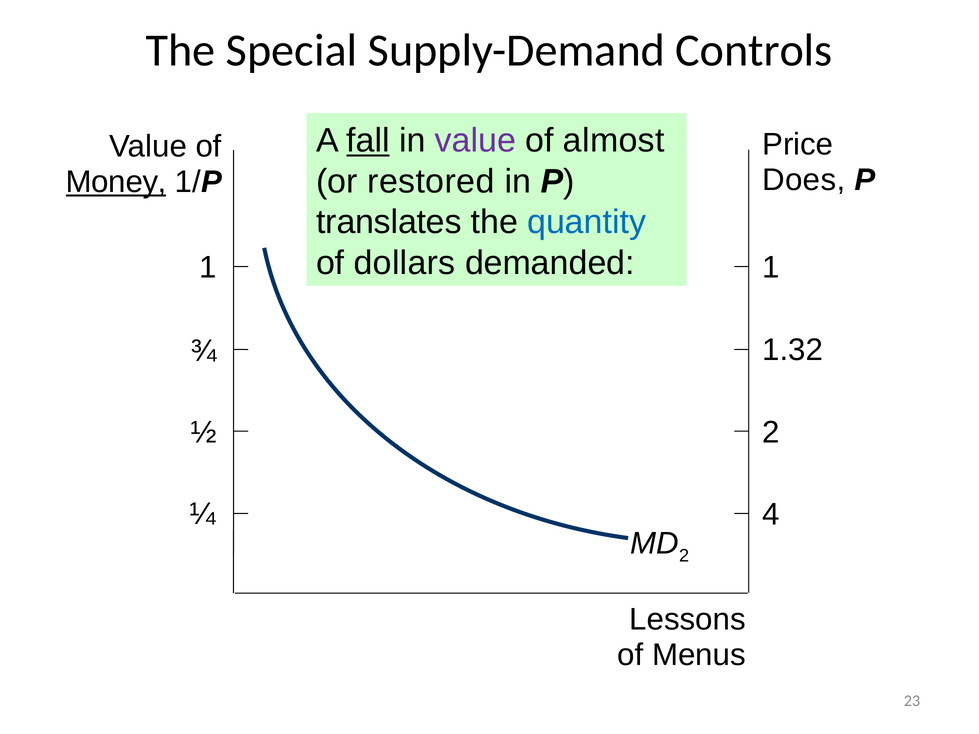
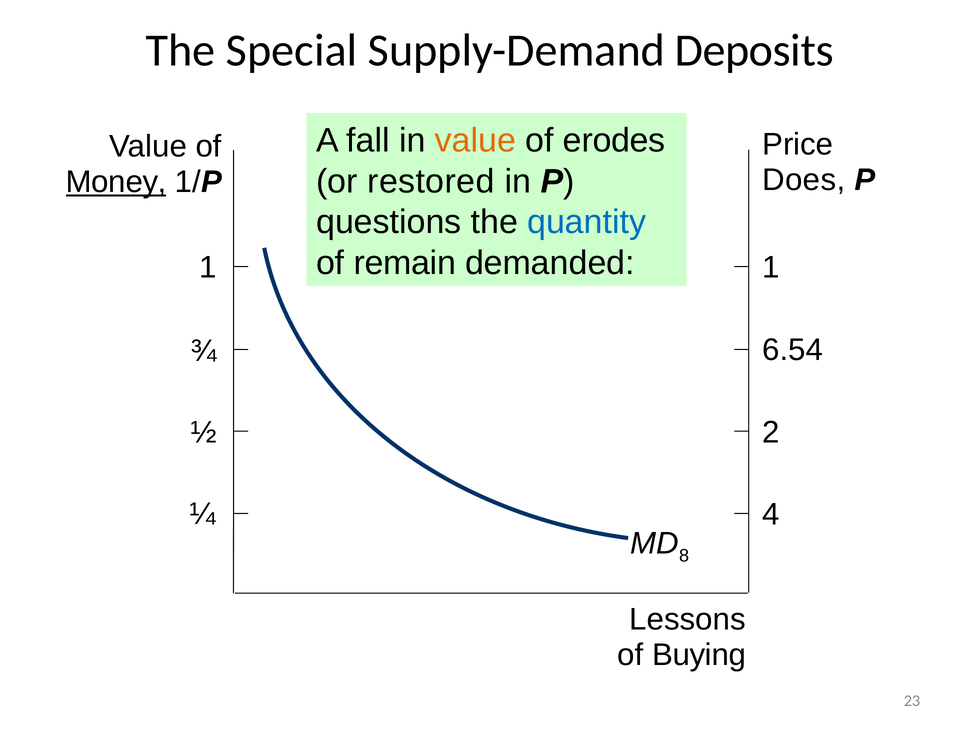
Controls: Controls -> Deposits
fall underline: present -> none
value at (475, 141) colour: purple -> orange
almost: almost -> erodes
translates: translates -> questions
dollars: dollars -> remain
1.32: 1.32 -> 6.54
2 at (684, 556): 2 -> 8
Menus: Menus -> Buying
